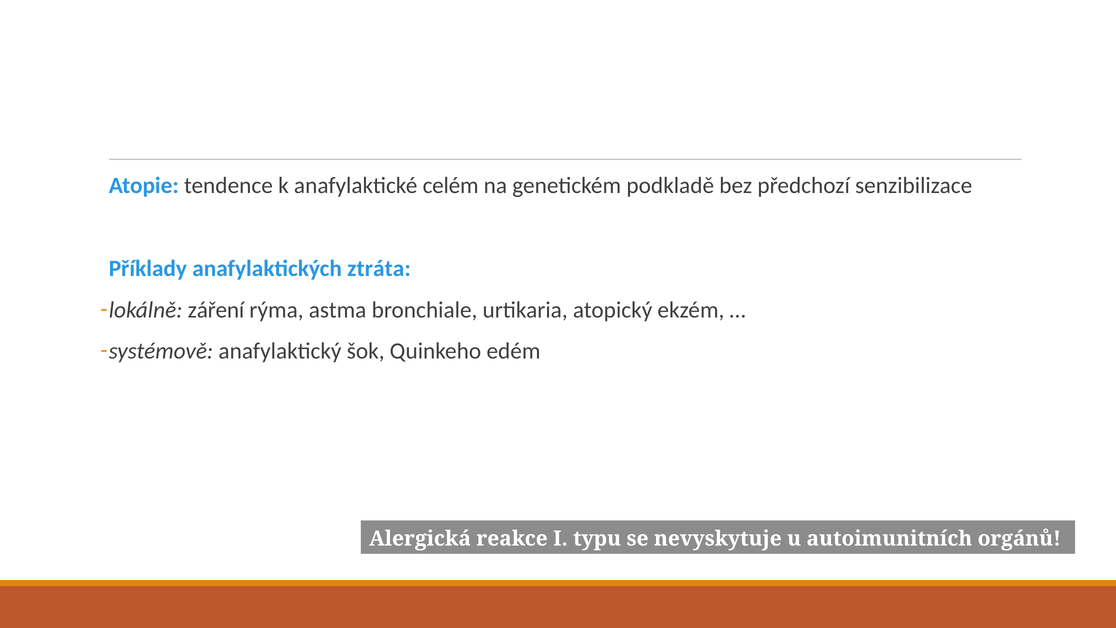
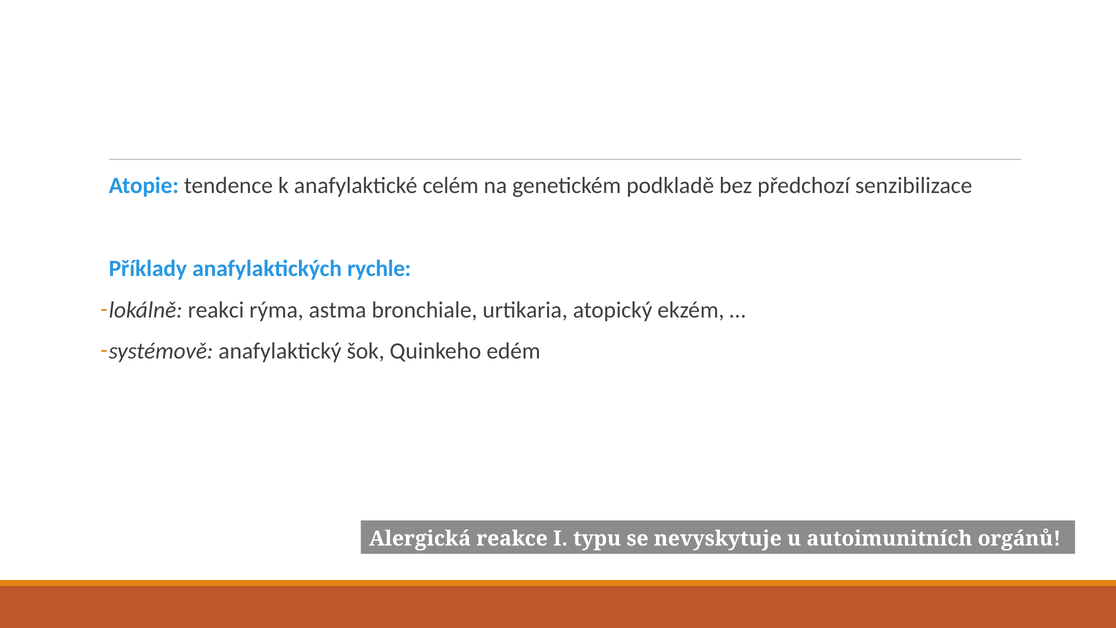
ztráta: ztráta -> rychle
záření: záření -> reakci
